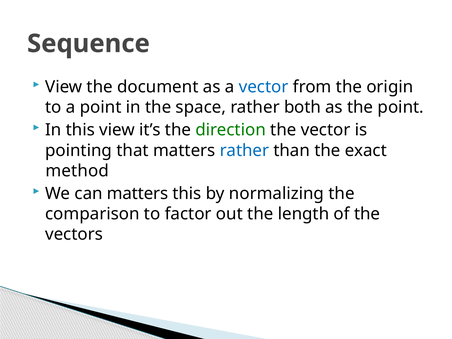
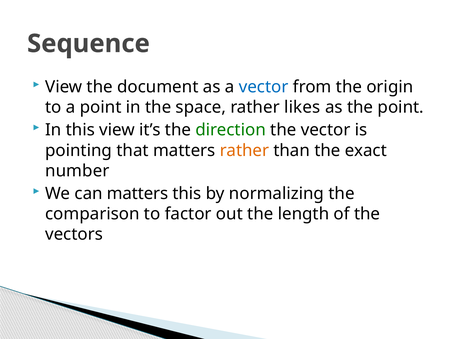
both: both -> likes
rather at (244, 150) colour: blue -> orange
method: method -> number
